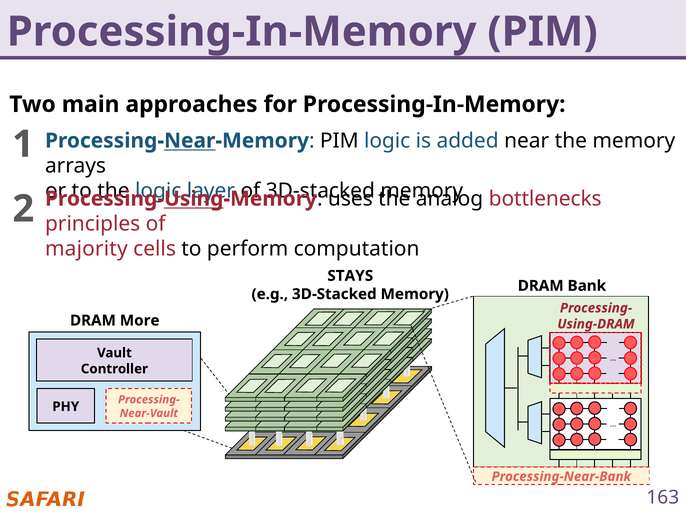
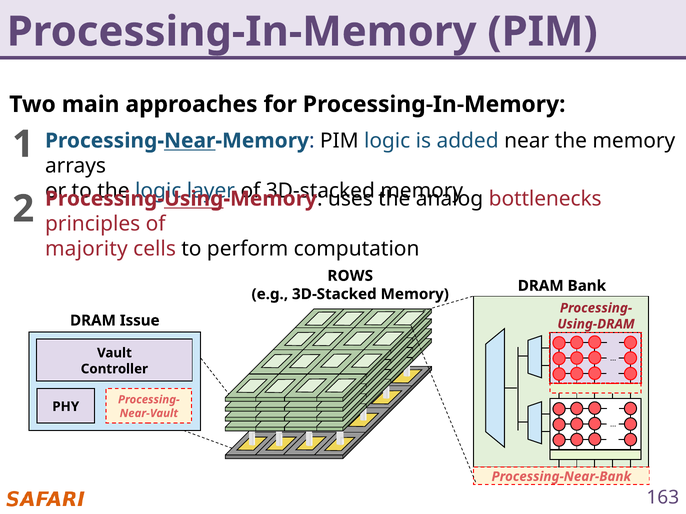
STAYS: STAYS -> ROWS
More: More -> Issue
